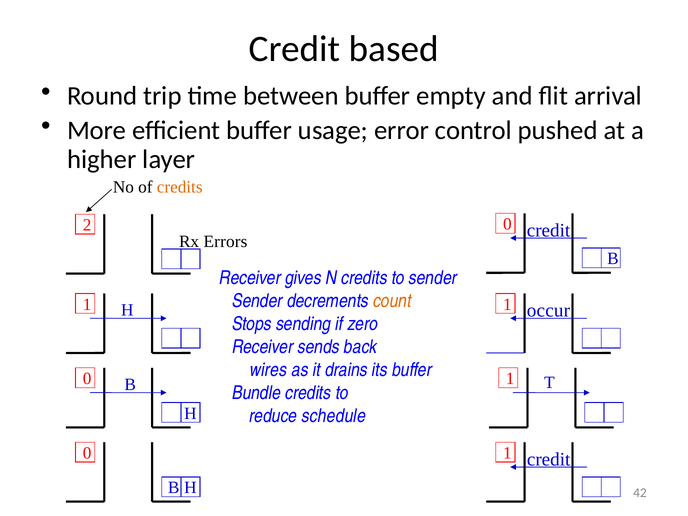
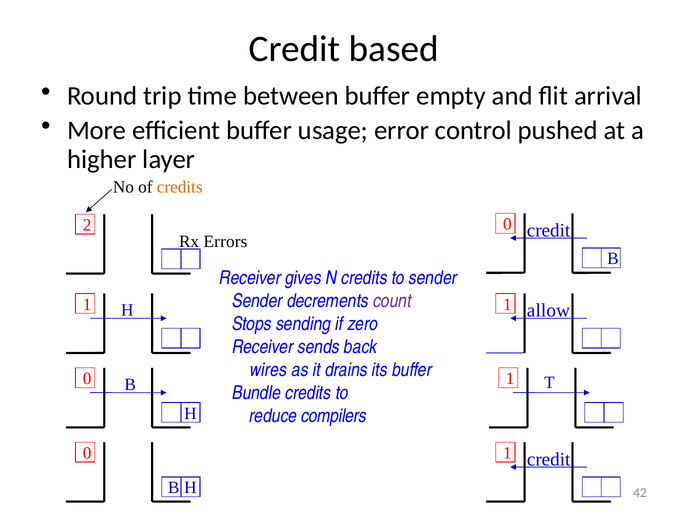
count colour: orange -> purple
occur: occur -> allow
schedule: schedule -> compilers
